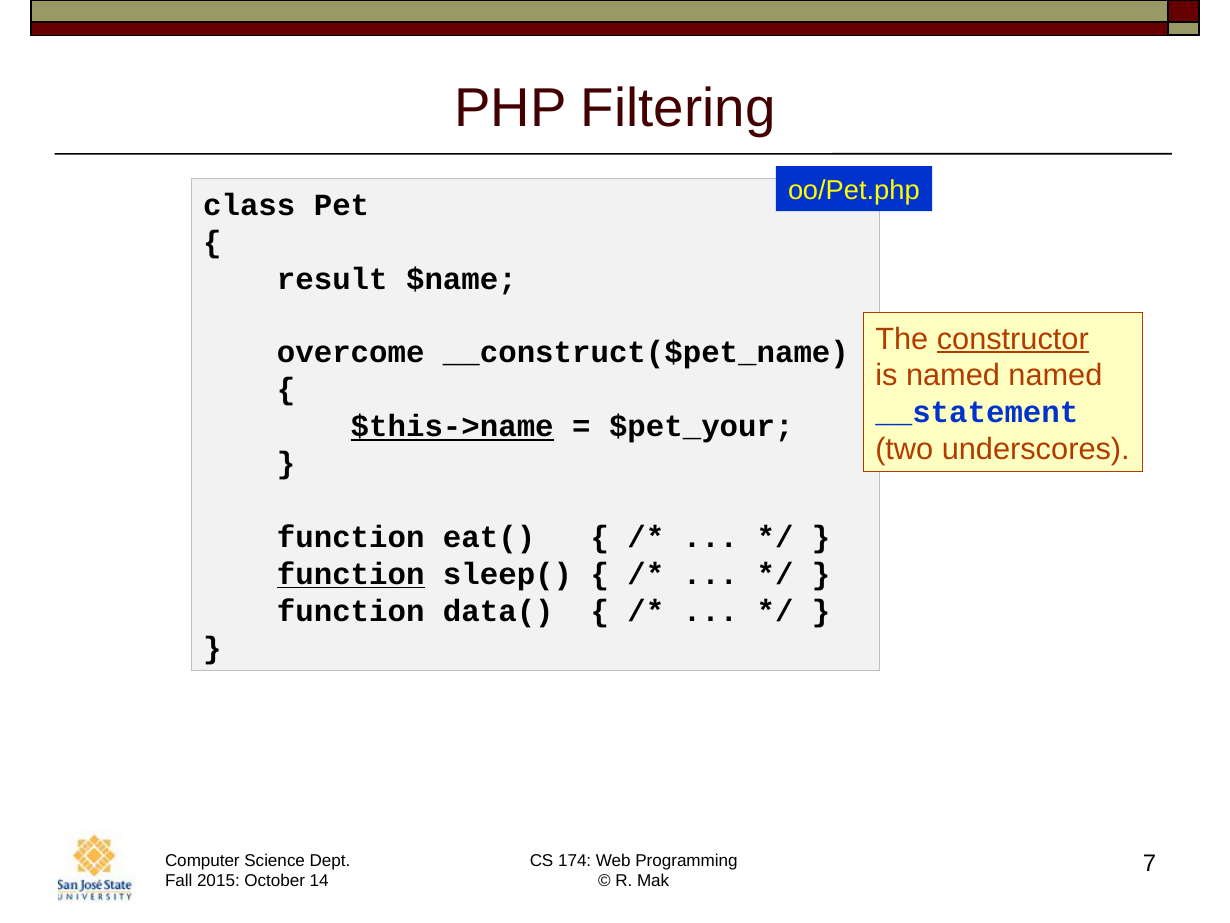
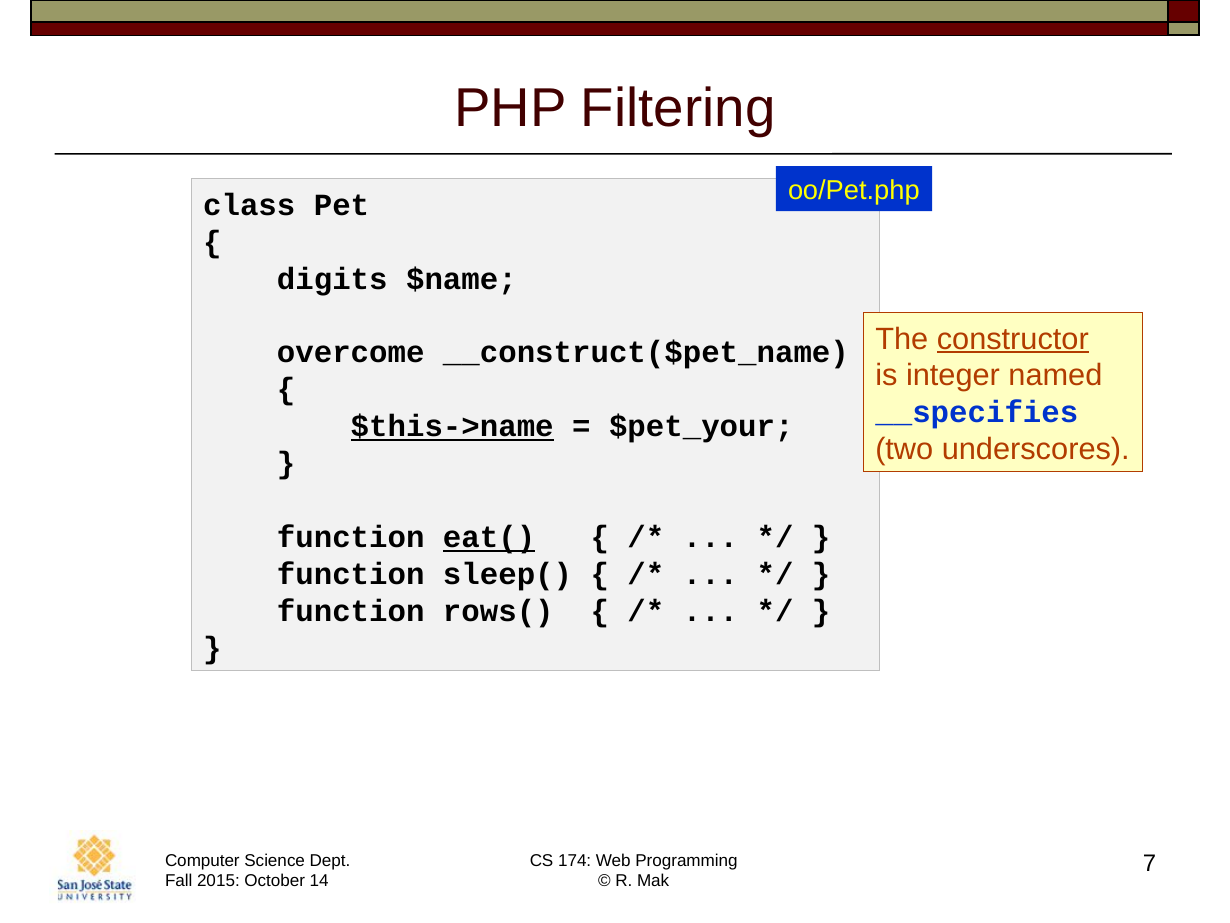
result: result -> digits
is named: named -> integer
__statement: __statement -> __specifies
eat( underline: none -> present
function at (351, 574) underline: present -> none
data(: data( -> rows(
